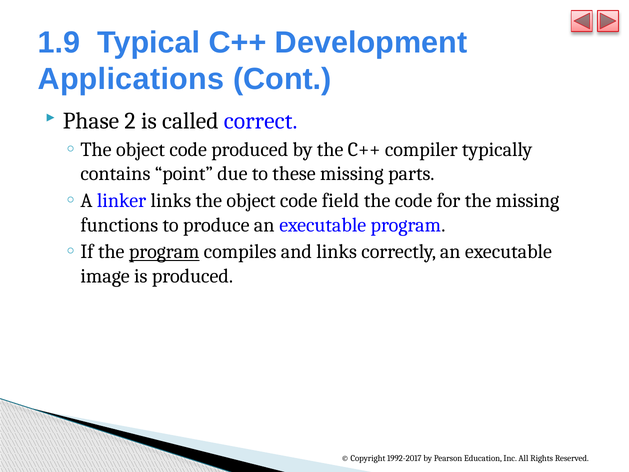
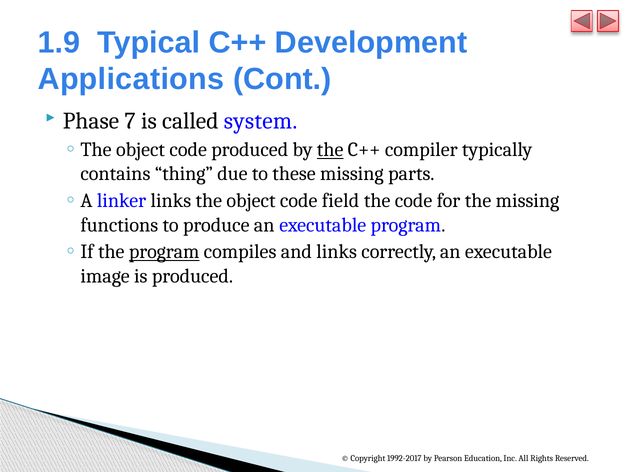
2: 2 -> 7
correct: correct -> system
the at (330, 150) underline: none -> present
point: point -> thing
